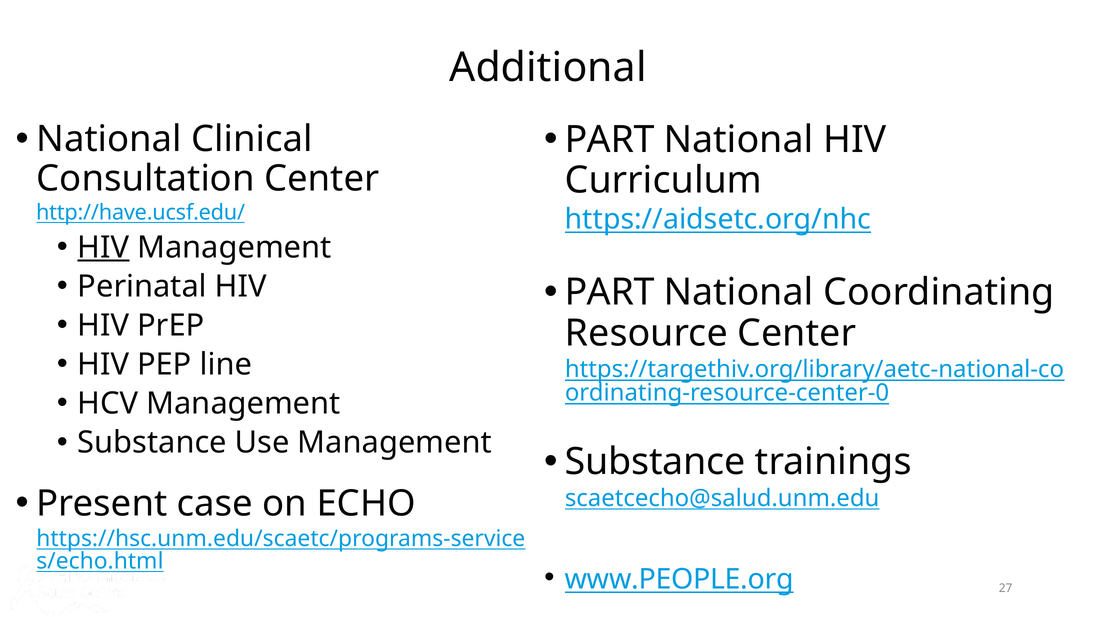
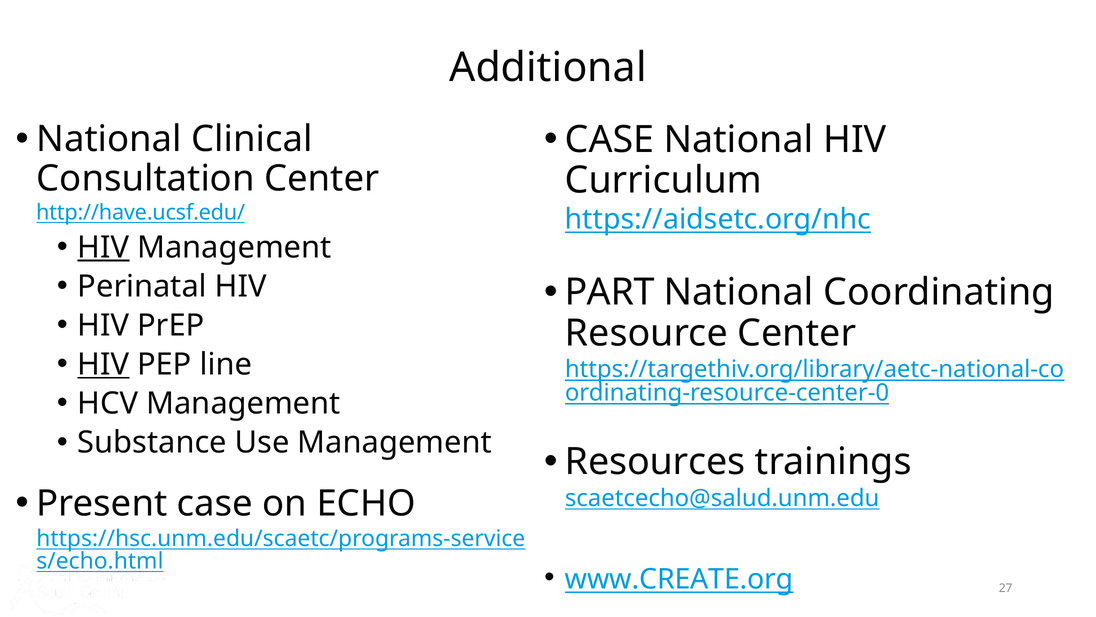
PART at (610, 140): PART -> CASE
HIV at (103, 364) underline: none -> present
Substance at (655, 462): Substance -> Resources
www.PEOPLE.org: www.PEOPLE.org -> www.CREATE.org
